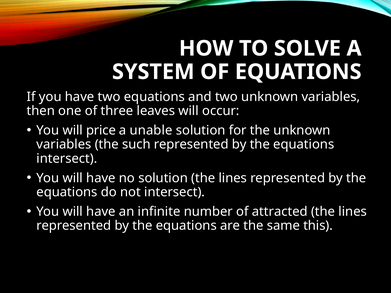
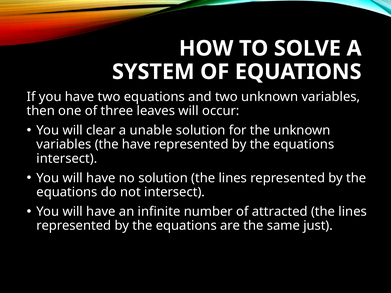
price: price -> clear
the such: such -> have
this: this -> just
